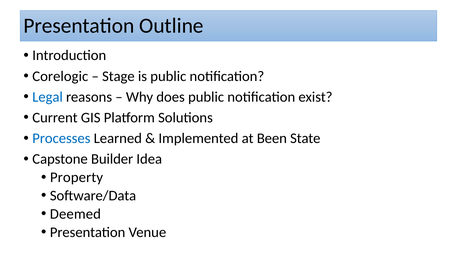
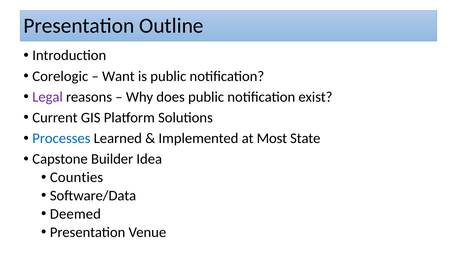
Stage: Stage -> Want
Legal colour: blue -> purple
Been: Been -> Most
Property: Property -> Counties
